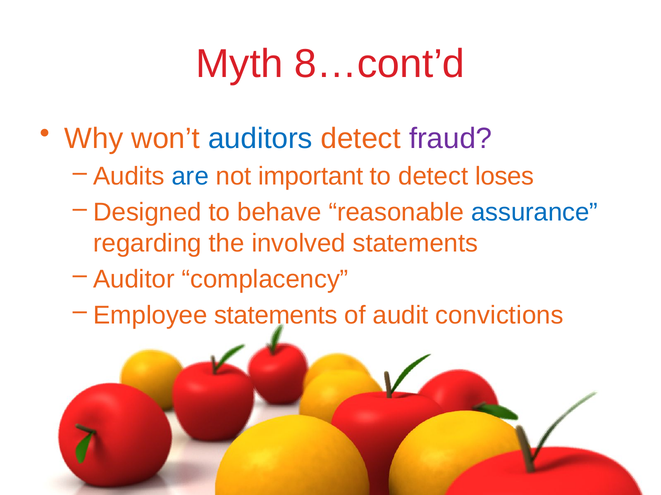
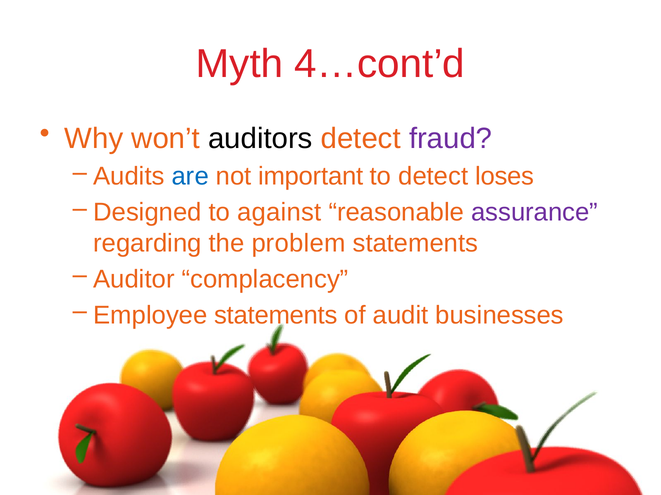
8…cont’d: 8…cont’d -> 4…cont’d
auditors colour: blue -> black
behave: behave -> against
assurance colour: blue -> purple
involved: involved -> problem
convictions: convictions -> businesses
